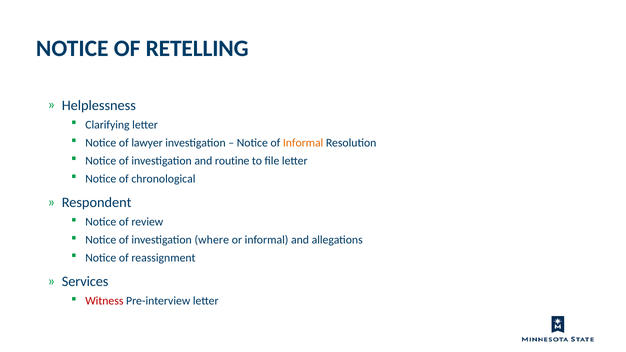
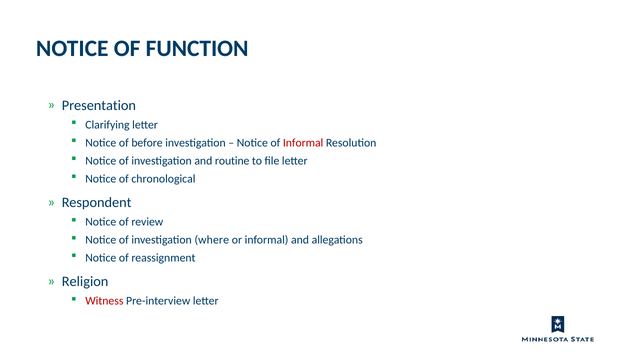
RETELLING: RETELLING -> FUNCTION
Helplessness: Helplessness -> Presentation
lawyer: lawyer -> before
Informal at (303, 143) colour: orange -> red
Services: Services -> Religion
